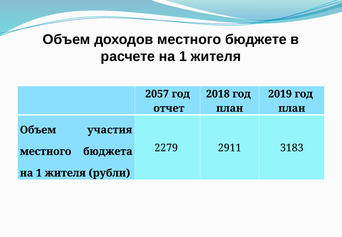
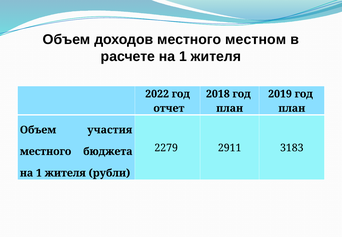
бюджете: бюджете -> местном
2057: 2057 -> 2022
